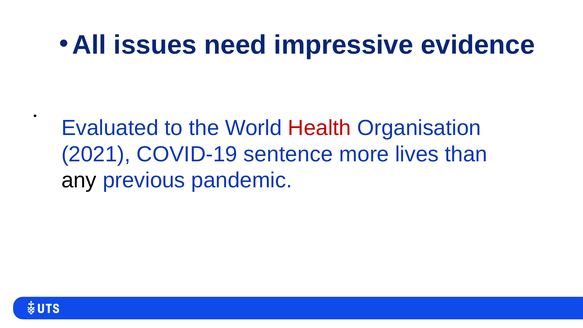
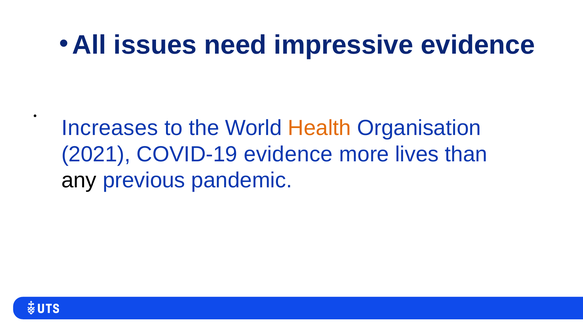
Evaluated: Evaluated -> Increases
Health colour: red -> orange
COVID-19 sentence: sentence -> evidence
